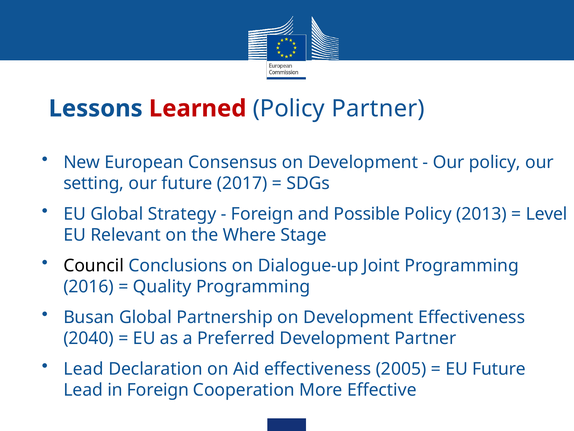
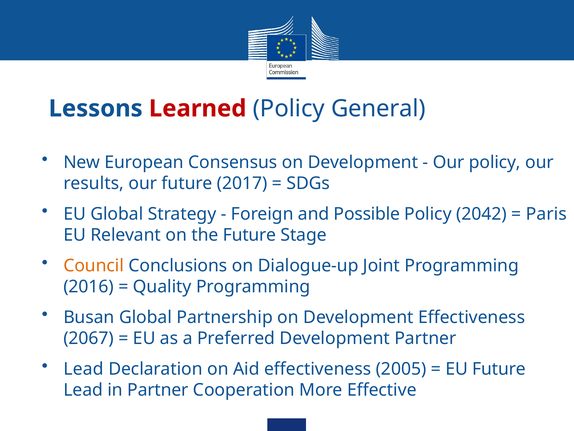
Policy Partner: Partner -> General
setting: setting -> results
2013: 2013 -> 2042
Level: Level -> Paris
the Where: Where -> Future
Council colour: black -> orange
2040: 2040 -> 2067
in Foreign: Foreign -> Partner
